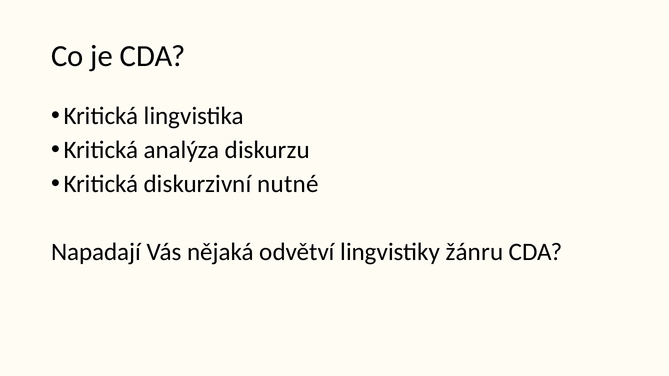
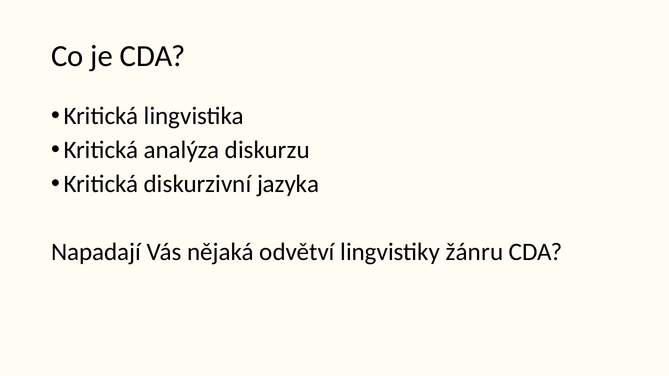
nutné: nutné -> jazyka
